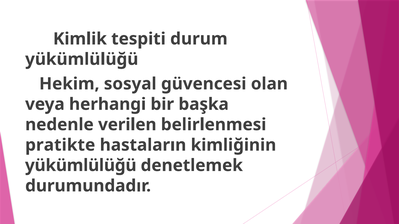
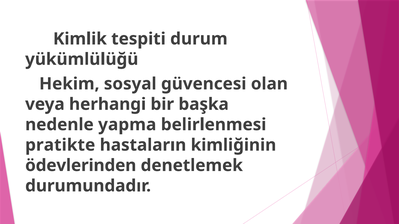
verilen: verilen -> yapma
yükümlülüğü at (81, 166): yükümlülüğü -> ödevlerinden
